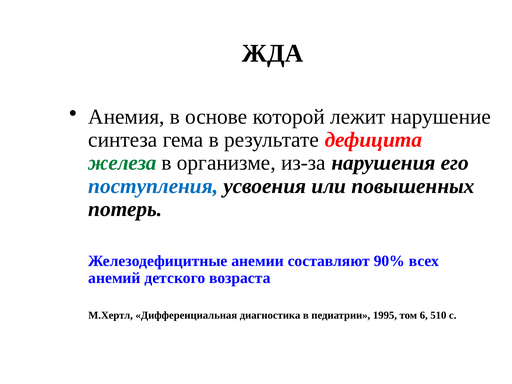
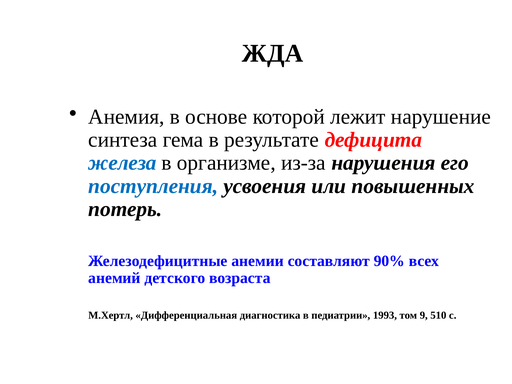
железа colour: green -> blue
1995: 1995 -> 1993
6: 6 -> 9
